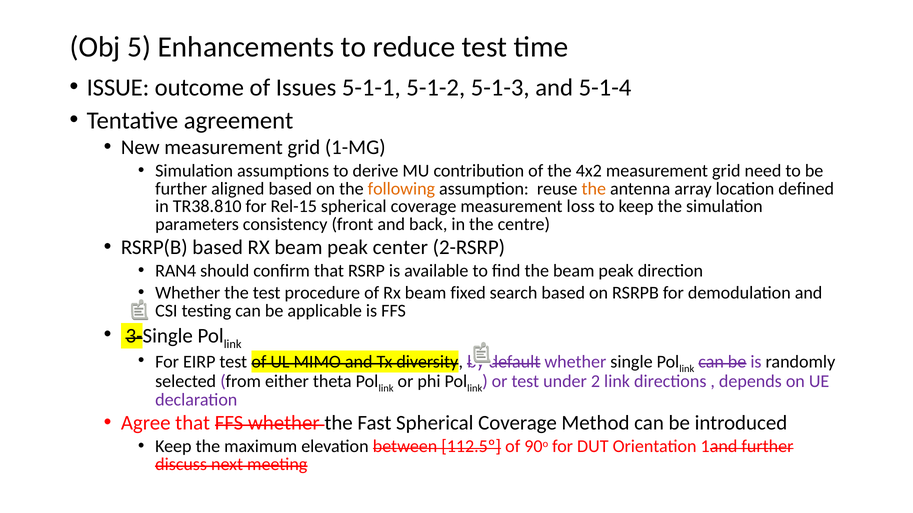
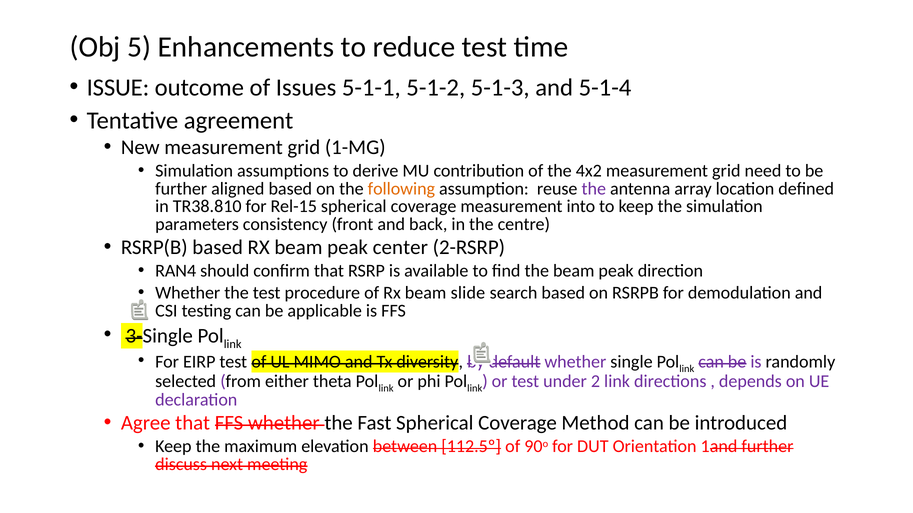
the at (594, 189) colour: orange -> purple
loss: loss -> into
fixed: fixed -> slide
